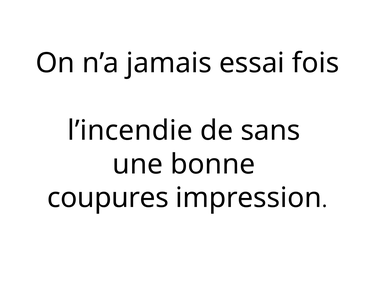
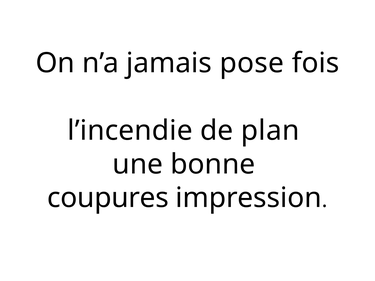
essai: essai -> pose
sans: sans -> plan
